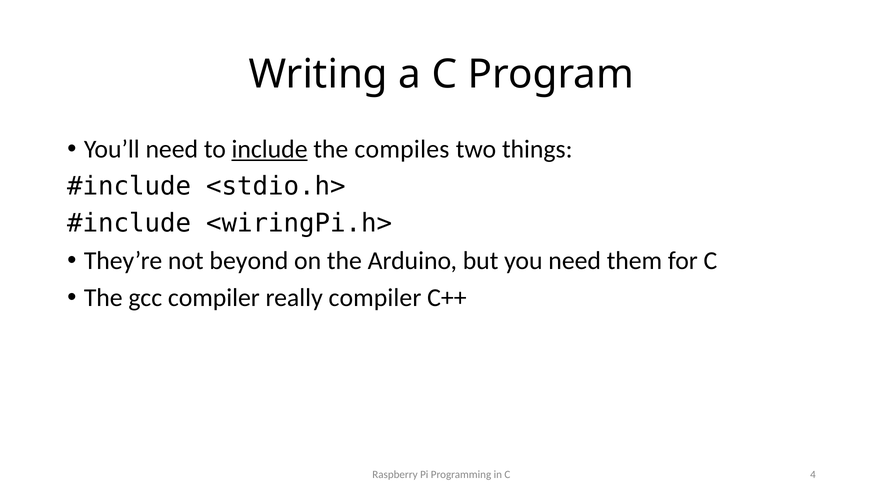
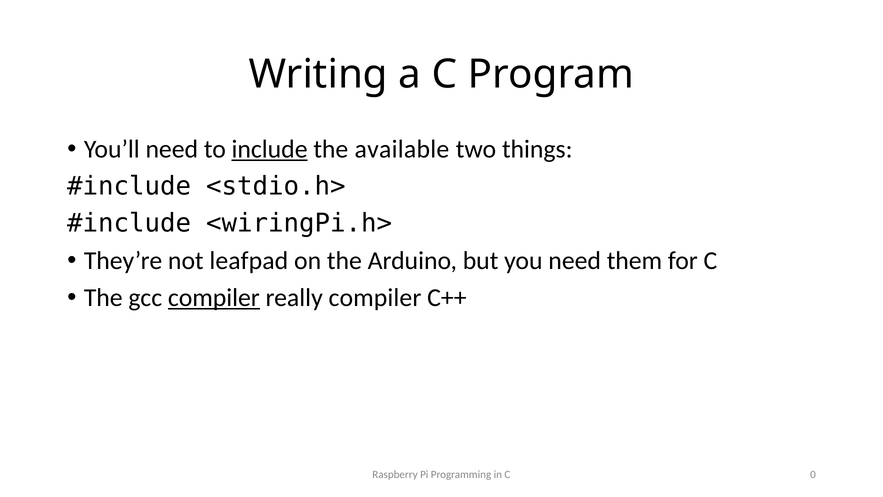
compiles: compiles -> available
beyond: beyond -> leafpad
compiler at (214, 297) underline: none -> present
4: 4 -> 0
